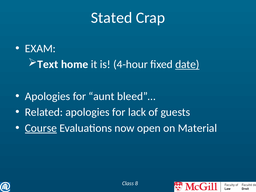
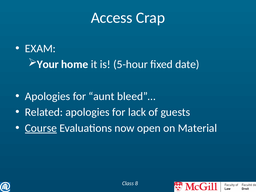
Stated: Stated -> Access
Text: Text -> Your
4-hour: 4-hour -> 5-hour
date underline: present -> none
